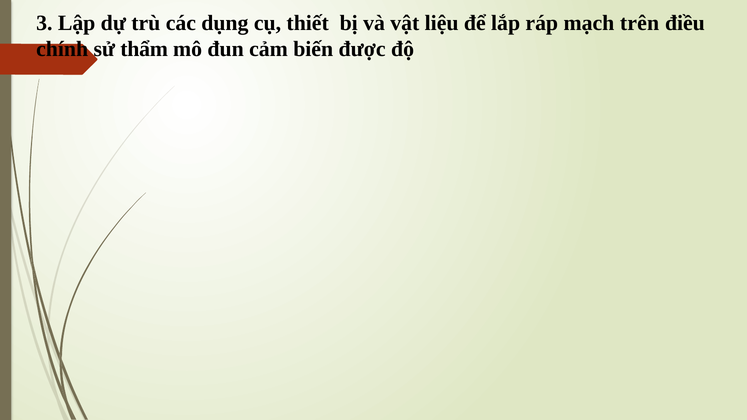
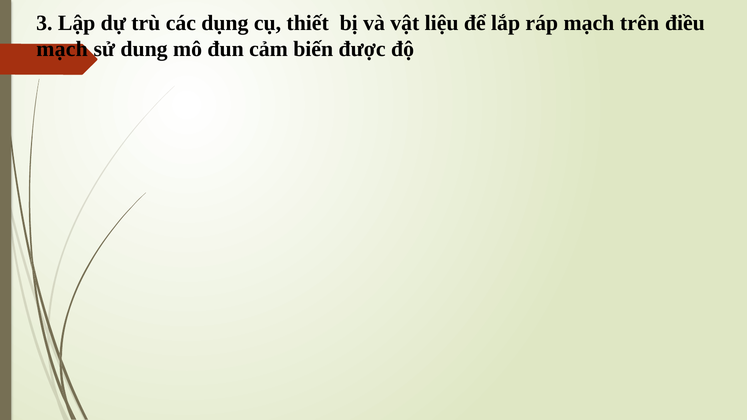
chính at (62, 49): chính -> mạch
thẩm: thẩm -> dung
